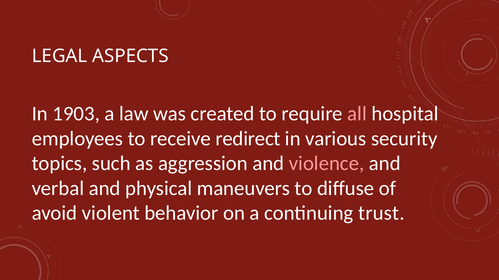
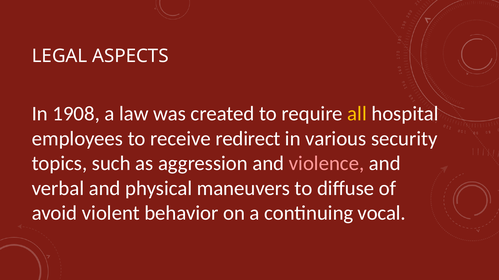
1903: 1903 -> 1908
all colour: pink -> yellow
trust: trust -> vocal
